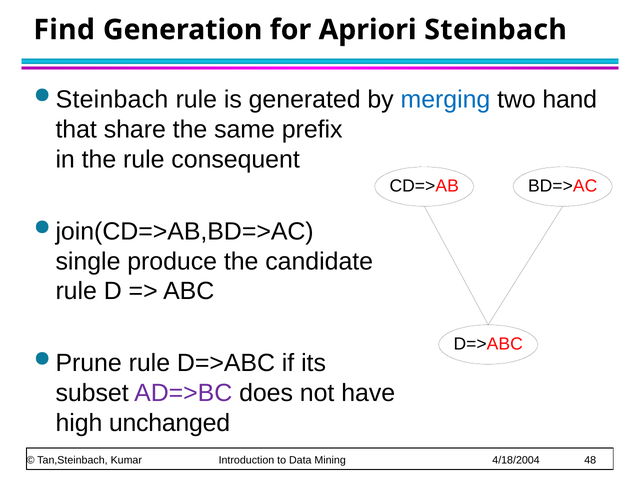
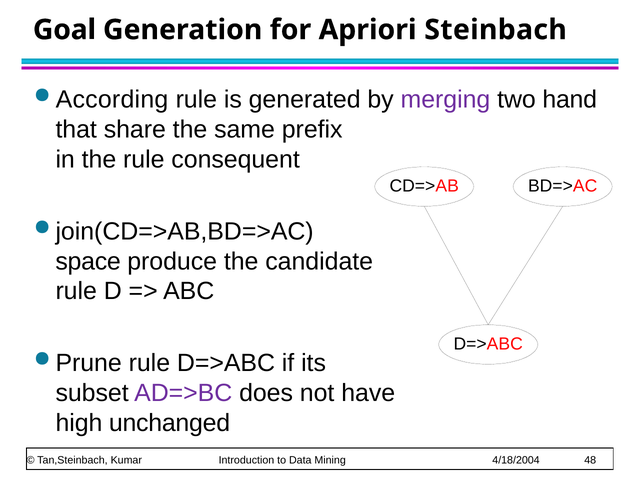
Find: Find -> Goal
Steinbach at (112, 100): Steinbach -> According
merging colour: blue -> purple
single: single -> space
